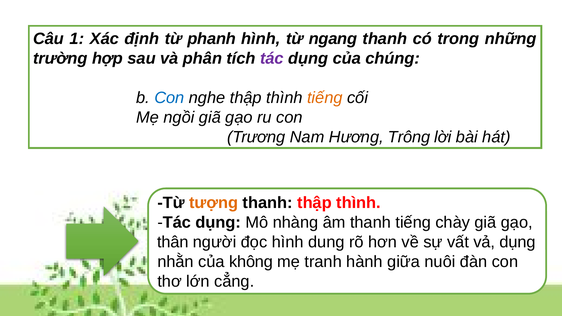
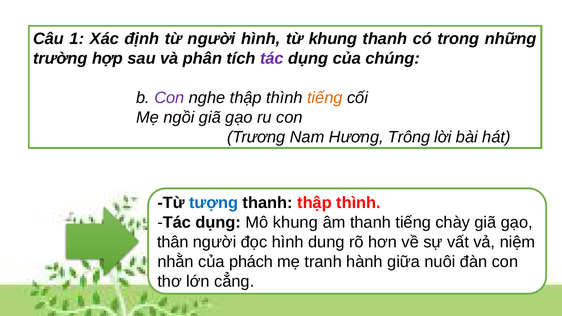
từ phanh: phanh -> người
từ ngang: ngang -> khung
Con at (169, 98) colour: blue -> purple
tượng colour: orange -> blue
Mô nhàng: nhàng -> khung
vả dụng: dụng -> niệm
không: không -> phách
